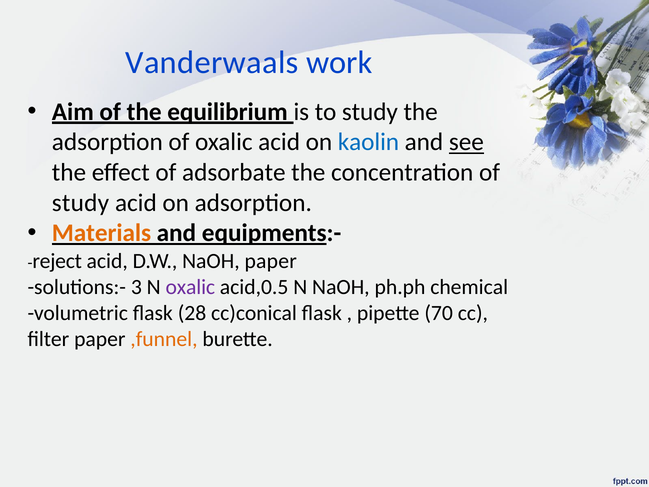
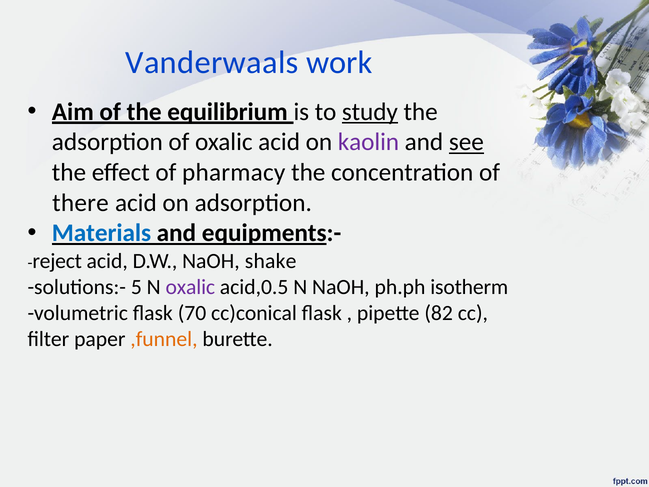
study at (370, 112) underline: none -> present
kaolin colour: blue -> purple
adsorbate: adsorbate -> pharmacy
study at (80, 203): study -> there
Materials colour: orange -> blue
NaOH paper: paper -> shake
3: 3 -> 5
chemical: chemical -> isotherm
28: 28 -> 70
70: 70 -> 82
